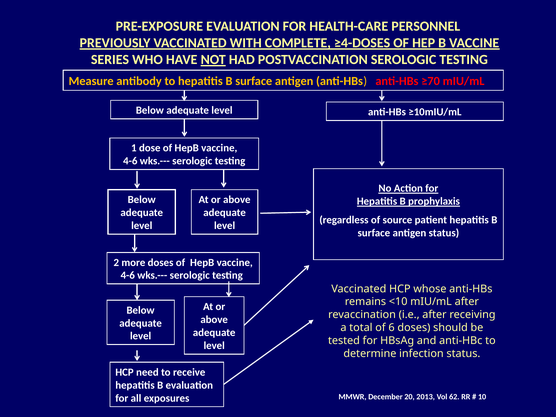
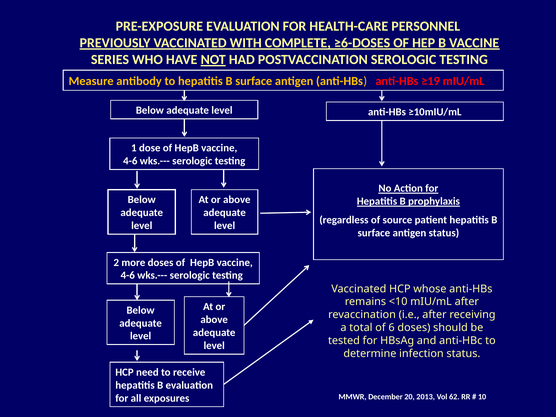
≥4-DOSES: ≥4-DOSES -> ≥6-DOSES
≥70: ≥70 -> ≥19
